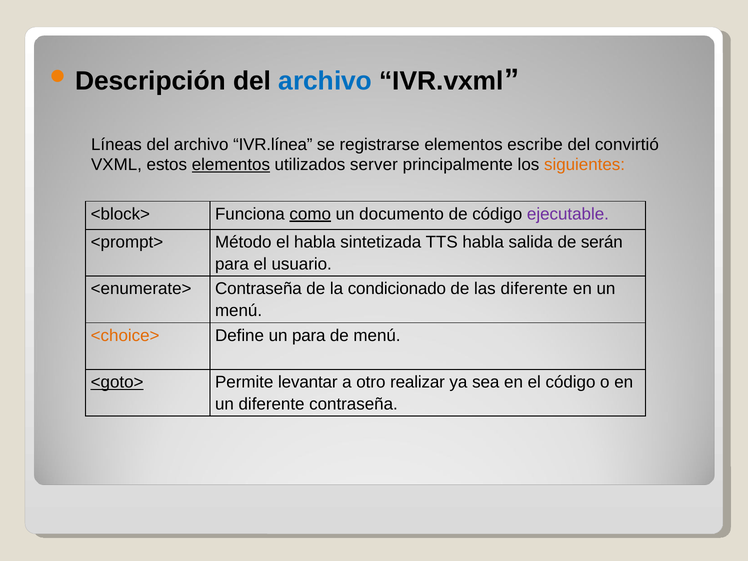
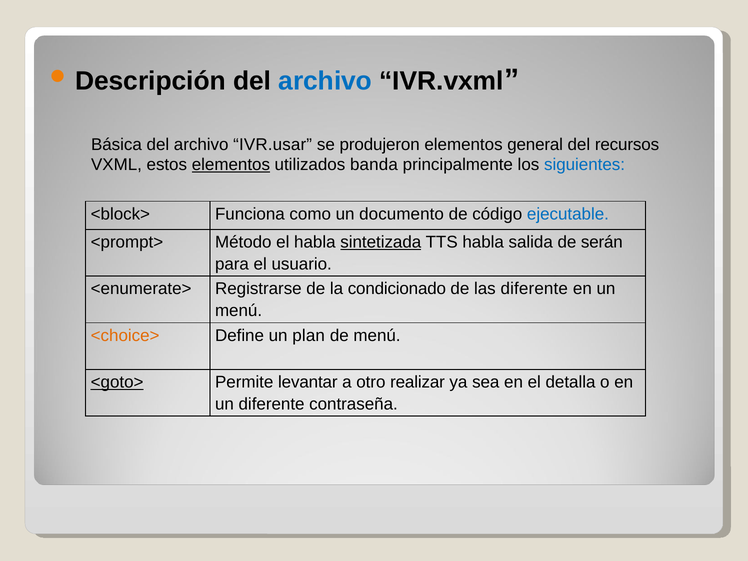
Líneas: Líneas -> Básica
IVR.línea: IVR.línea -> IVR.usar
registrarse: registrarse -> produjeron
escribe: escribe -> general
convirtió: convirtió -> recursos
server: server -> banda
siguientes colour: orange -> blue
como underline: present -> none
ejecutable colour: purple -> blue
sintetizada underline: none -> present
<enumerate> Contraseña: Contraseña -> Registrarse
un para: para -> plan
el código: código -> detalla
